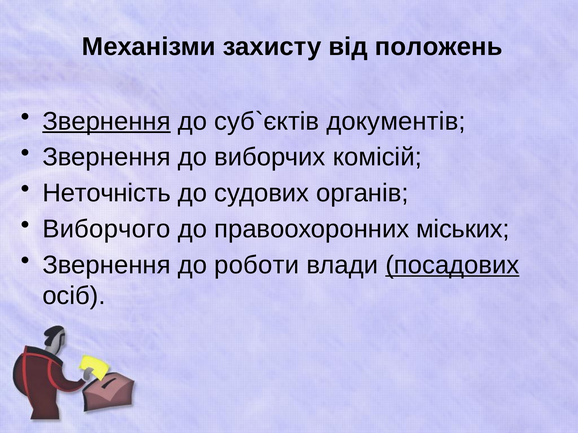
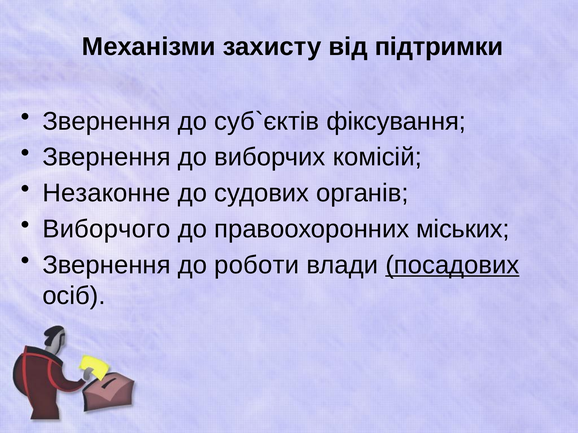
положень: положень -> підтримки
Звернення at (106, 121) underline: present -> none
документів: документів -> фіксування
Неточність: Неточність -> Незаконне
